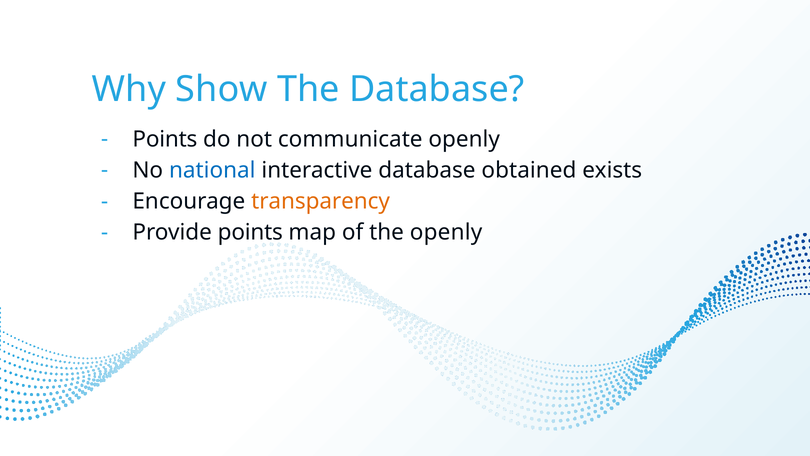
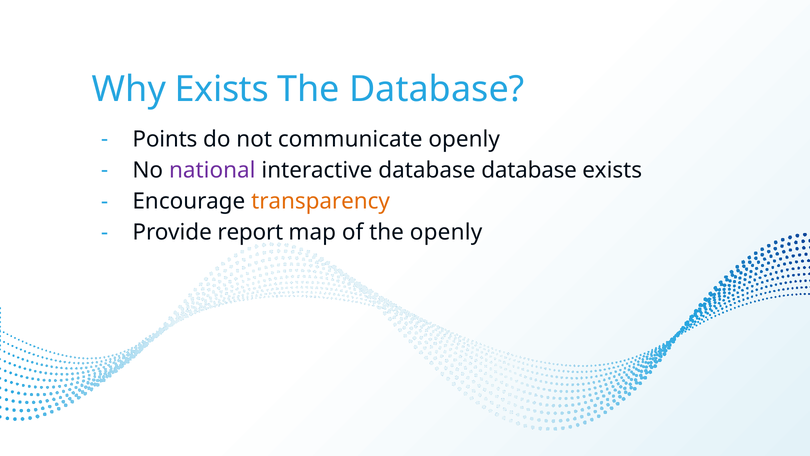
Why Show: Show -> Exists
national colour: blue -> purple
database obtained: obtained -> database
Provide points: points -> report
